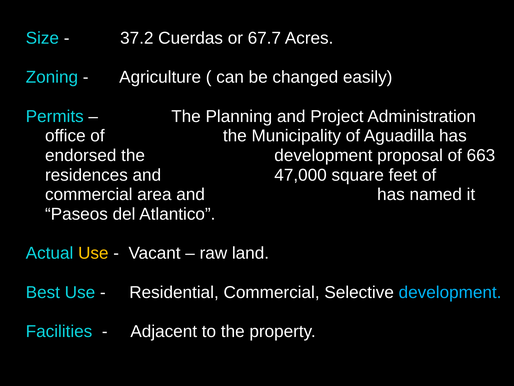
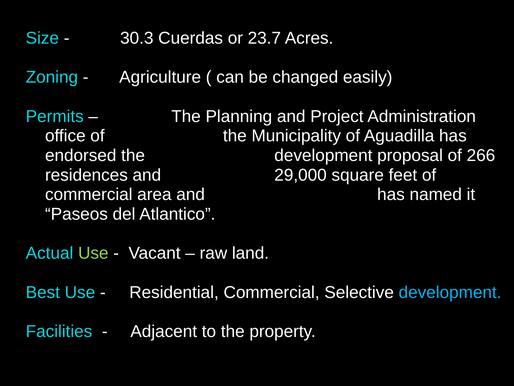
37.2: 37.2 -> 30.3
67.7: 67.7 -> 23.7
663: 663 -> 266
47,000: 47,000 -> 29,000
Use at (93, 253) colour: yellow -> light green
